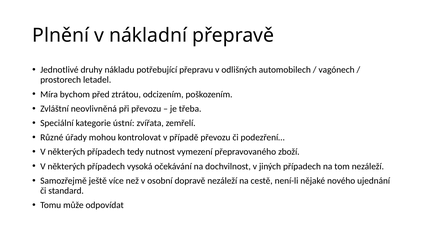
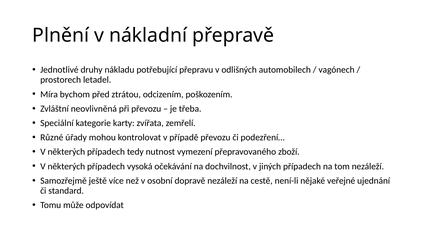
ústní: ústní -> karty
nového: nového -> veřejné
